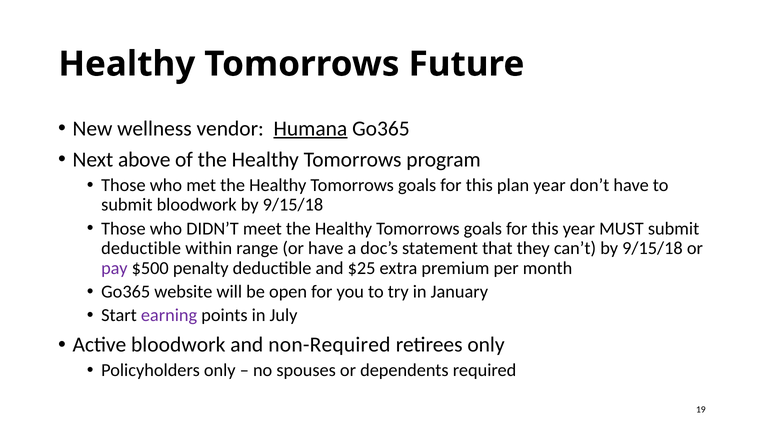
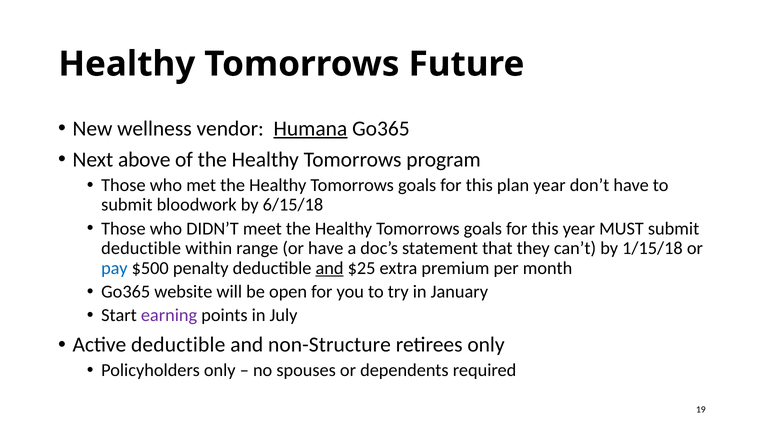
bloodwork by 9/15/18: 9/15/18 -> 6/15/18
can’t by 9/15/18: 9/15/18 -> 1/15/18
pay colour: purple -> blue
and at (330, 268) underline: none -> present
Active bloodwork: bloodwork -> deductible
non-Required: non-Required -> non-Structure
